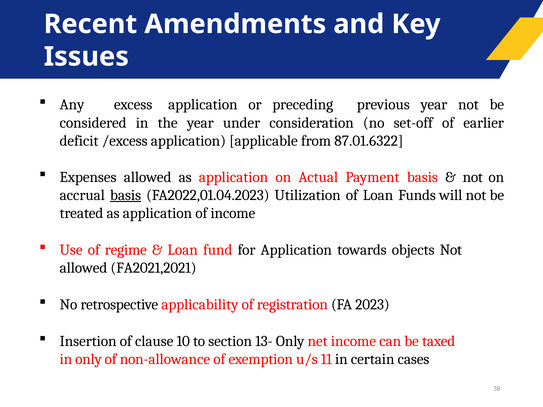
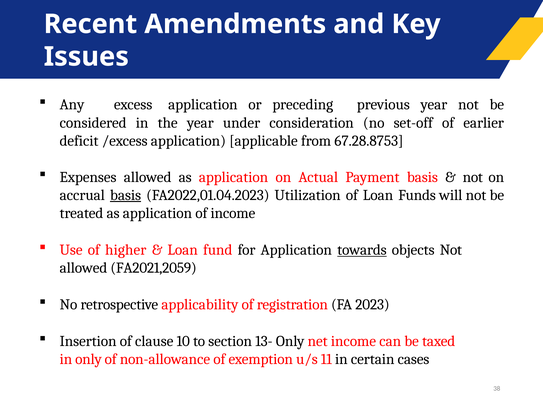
87.01.6322: 87.01.6322 -> 67.28.8753
regime: regime -> higher
towards underline: none -> present
FA2021,2021: FA2021,2021 -> FA2021,2059
